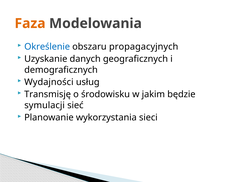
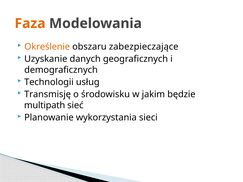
Określenie colour: blue -> orange
propagacyjnych: propagacyjnych -> zabezpieczające
Wydajności: Wydajności -> Technologii
symulacji: symulacji -> multipath
